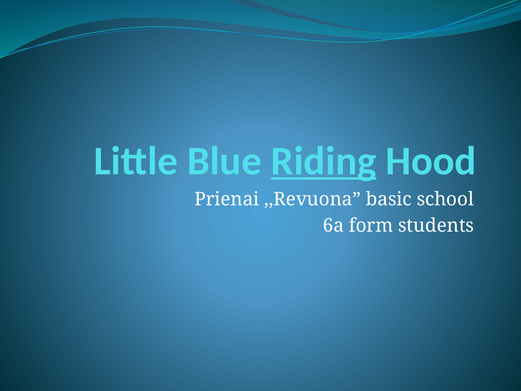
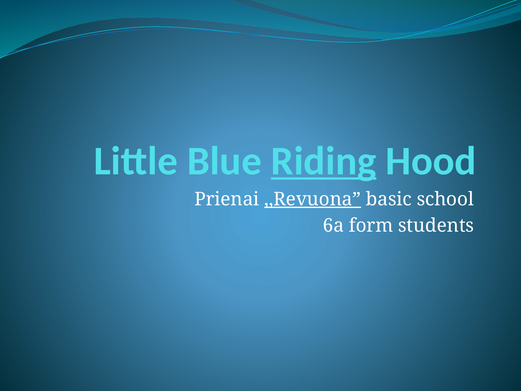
,,Revuona underline: none -> present
